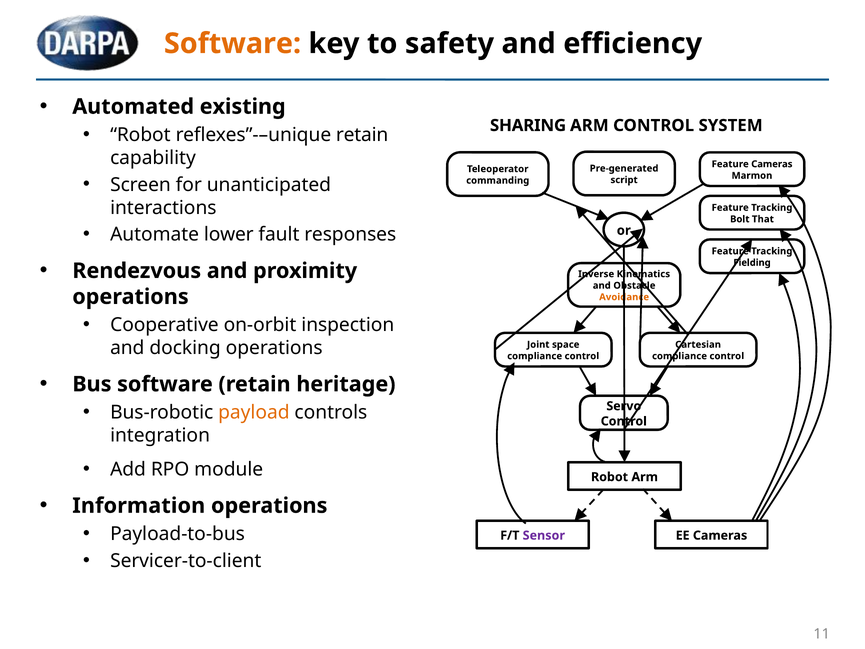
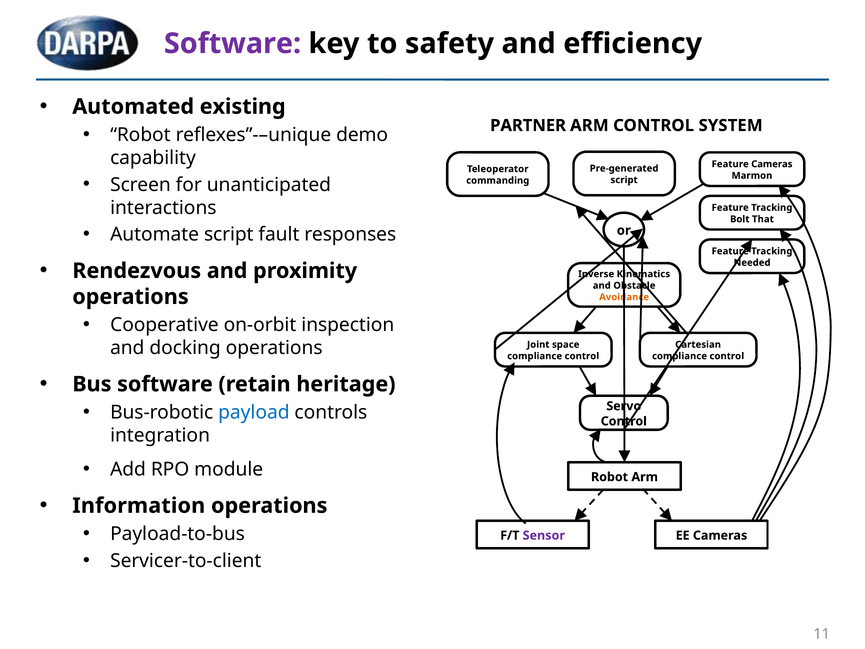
Software at (232, 44) colour: orange -> purple
SHARING: SHARING -> PARTNER
reflexes”-–unique retain: retain -> demo
Automate lower: lower -> script
Fielding: Fielding -> Needed
payload colour: orange -> blue
